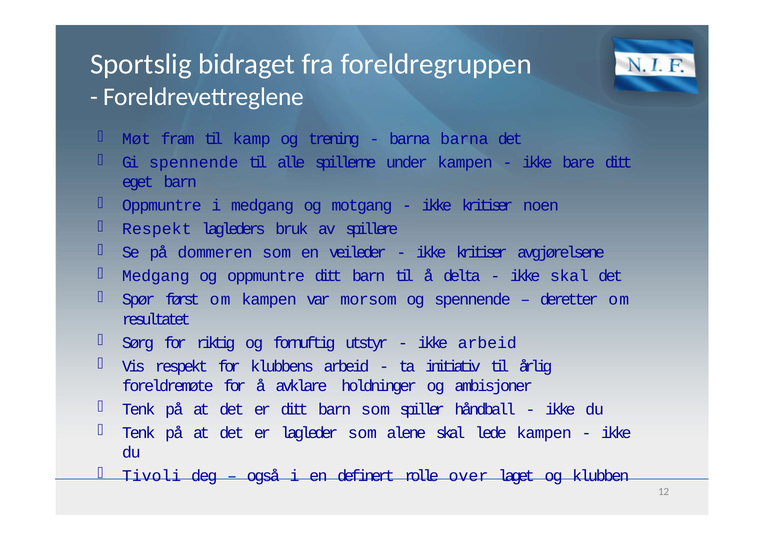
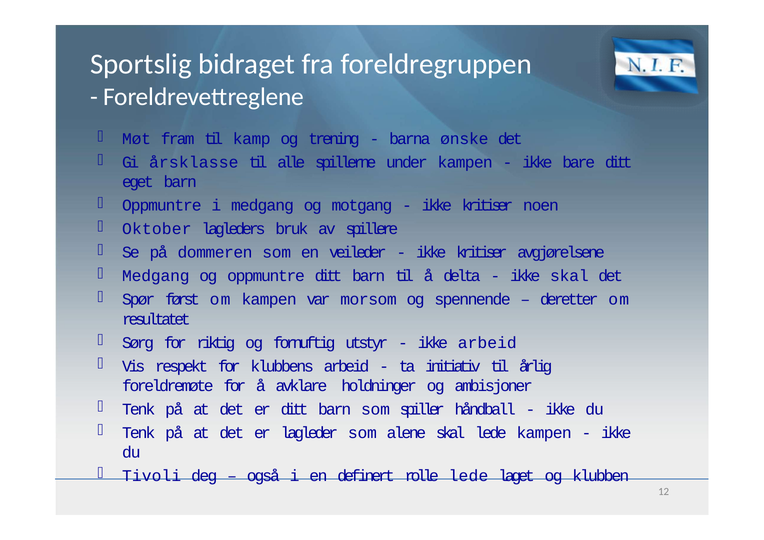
barna barna: barna -> ønske
Gi spennende: spennende -> årsklasse
Respekt at (157, 229): Respekt -> Oktober
rolle over: over -> lede
